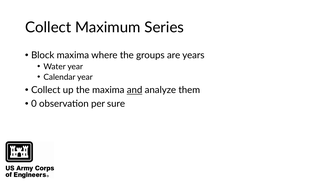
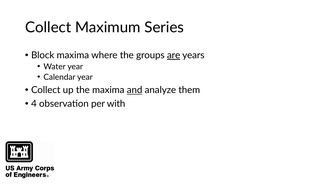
are underline: none -> present
0: 0 -> 4
sure: sure -> with
